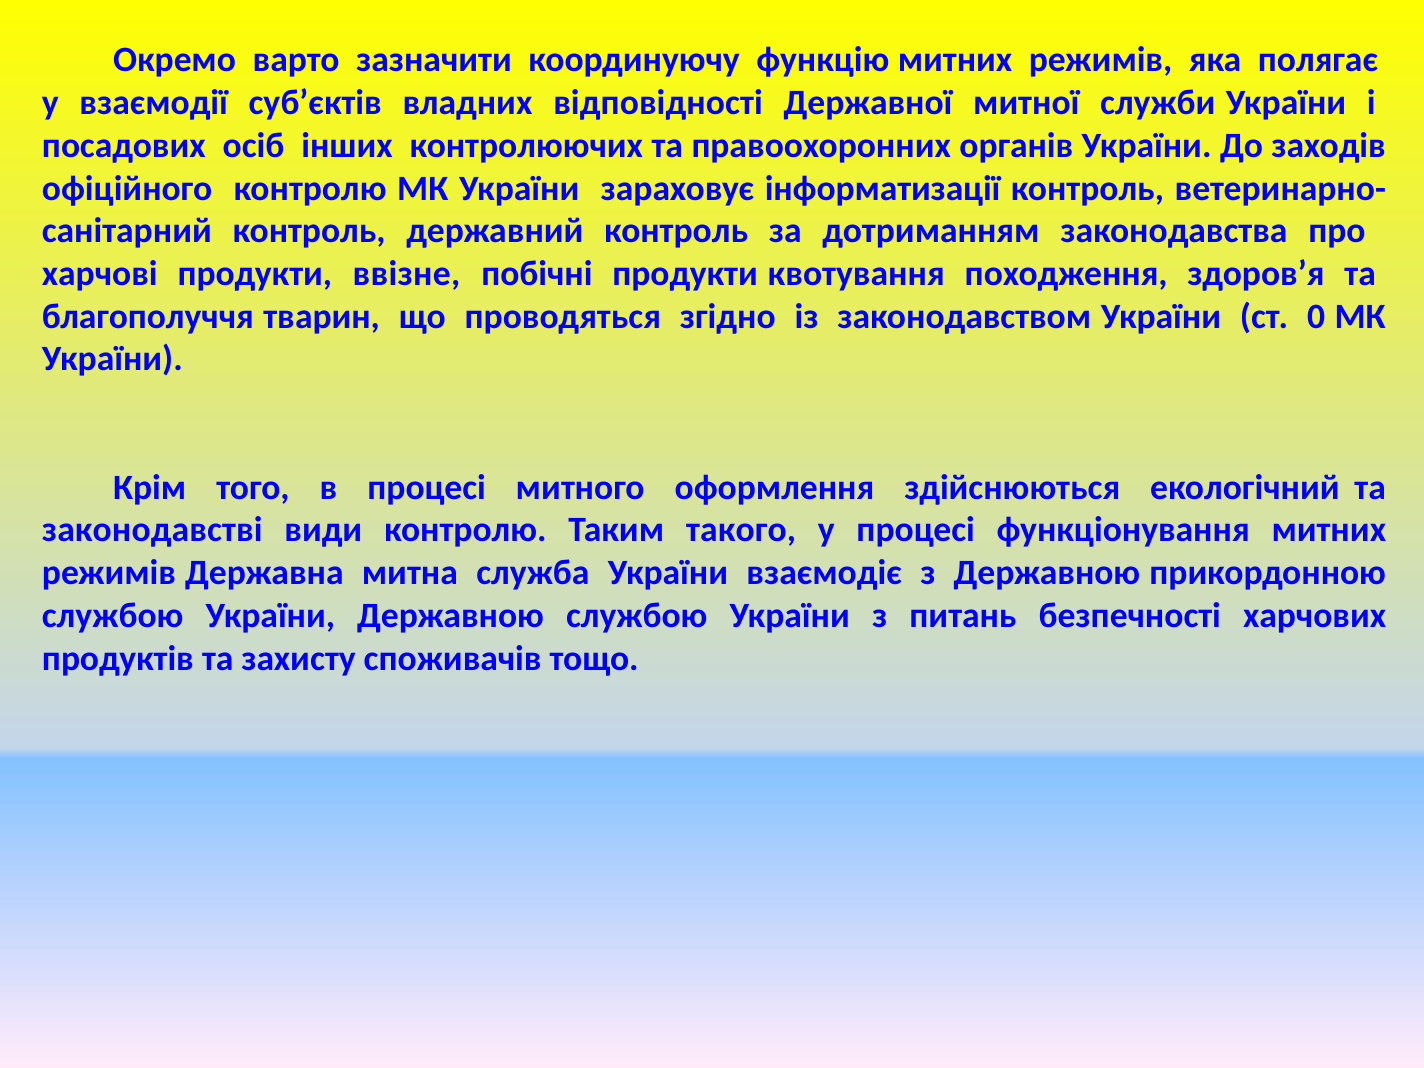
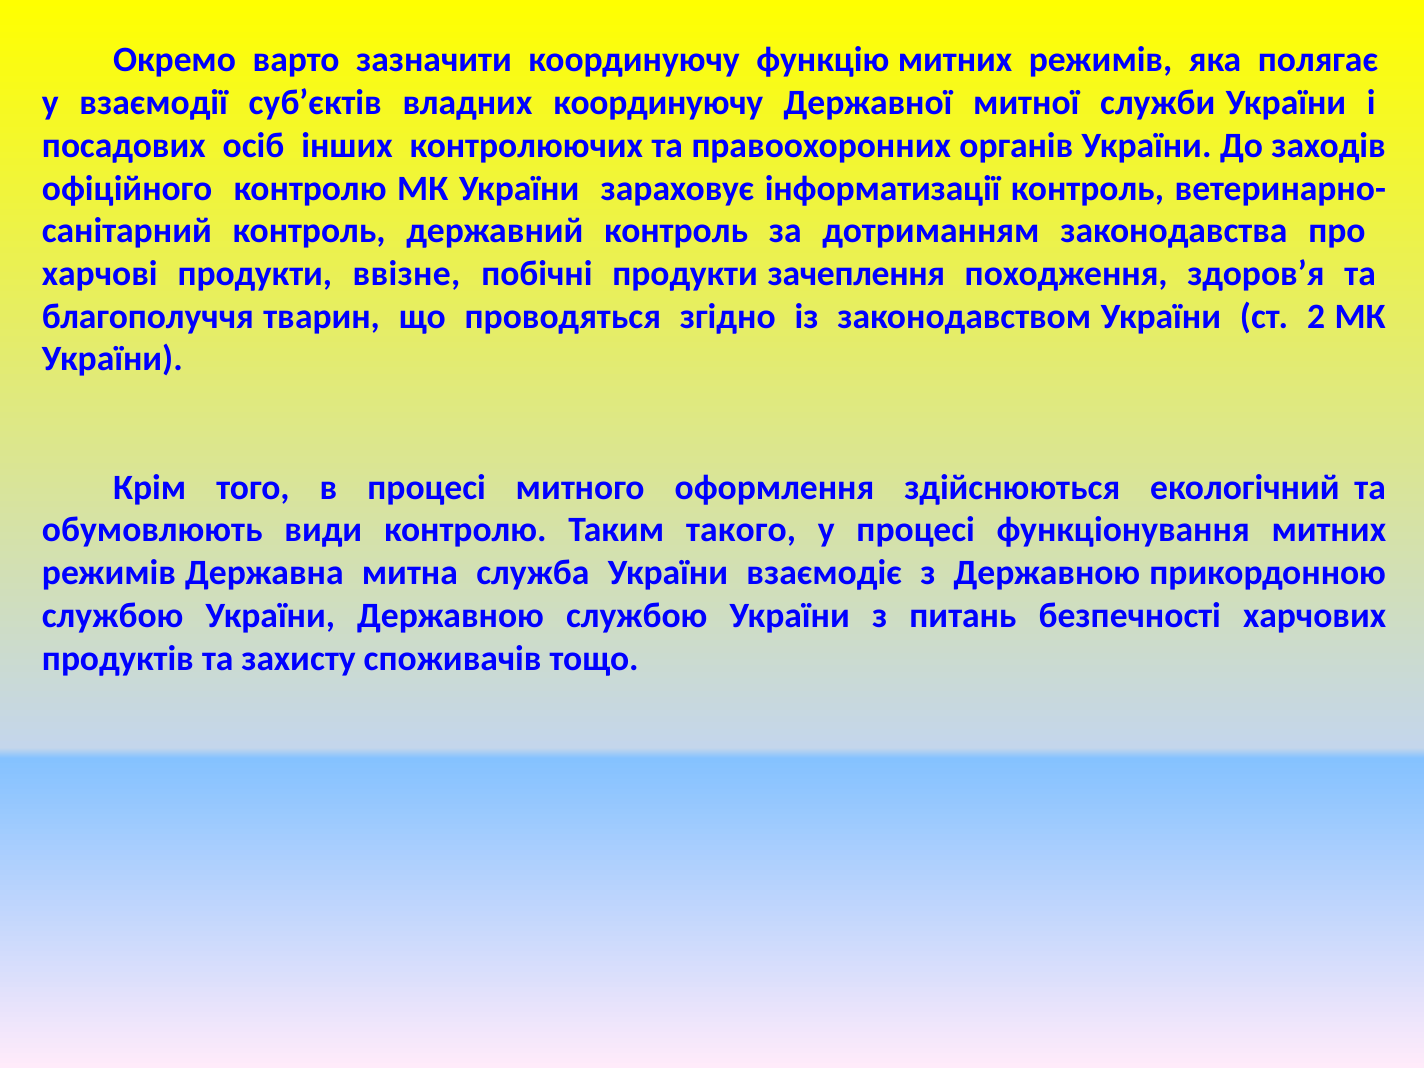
владних відповідності: відповідності -> координуючу
квотування: квотування -> зачеплення
0: 0 -> 2
законодавстві: законодавстві -> обумовлюють
